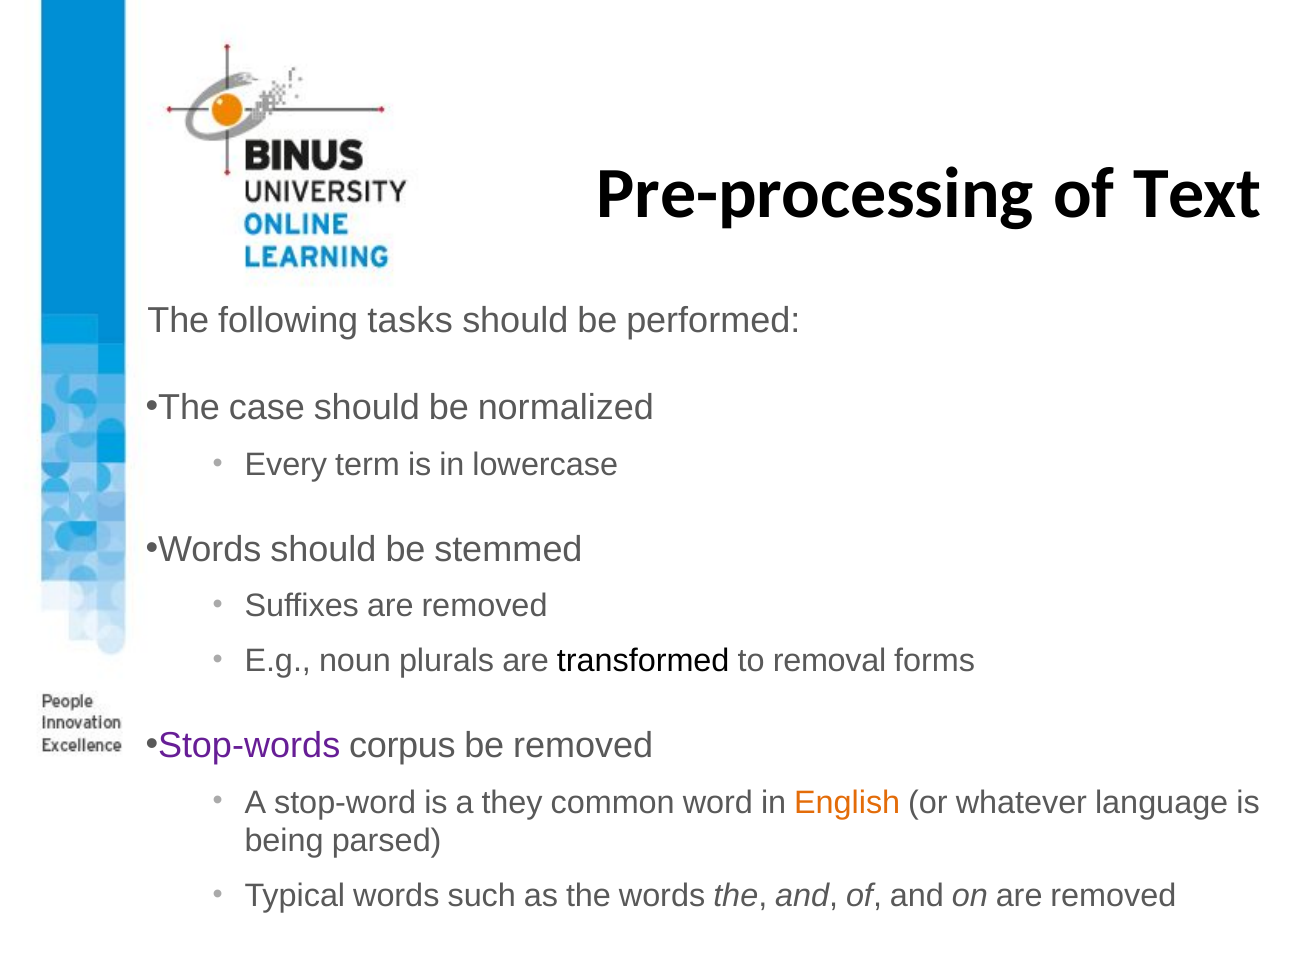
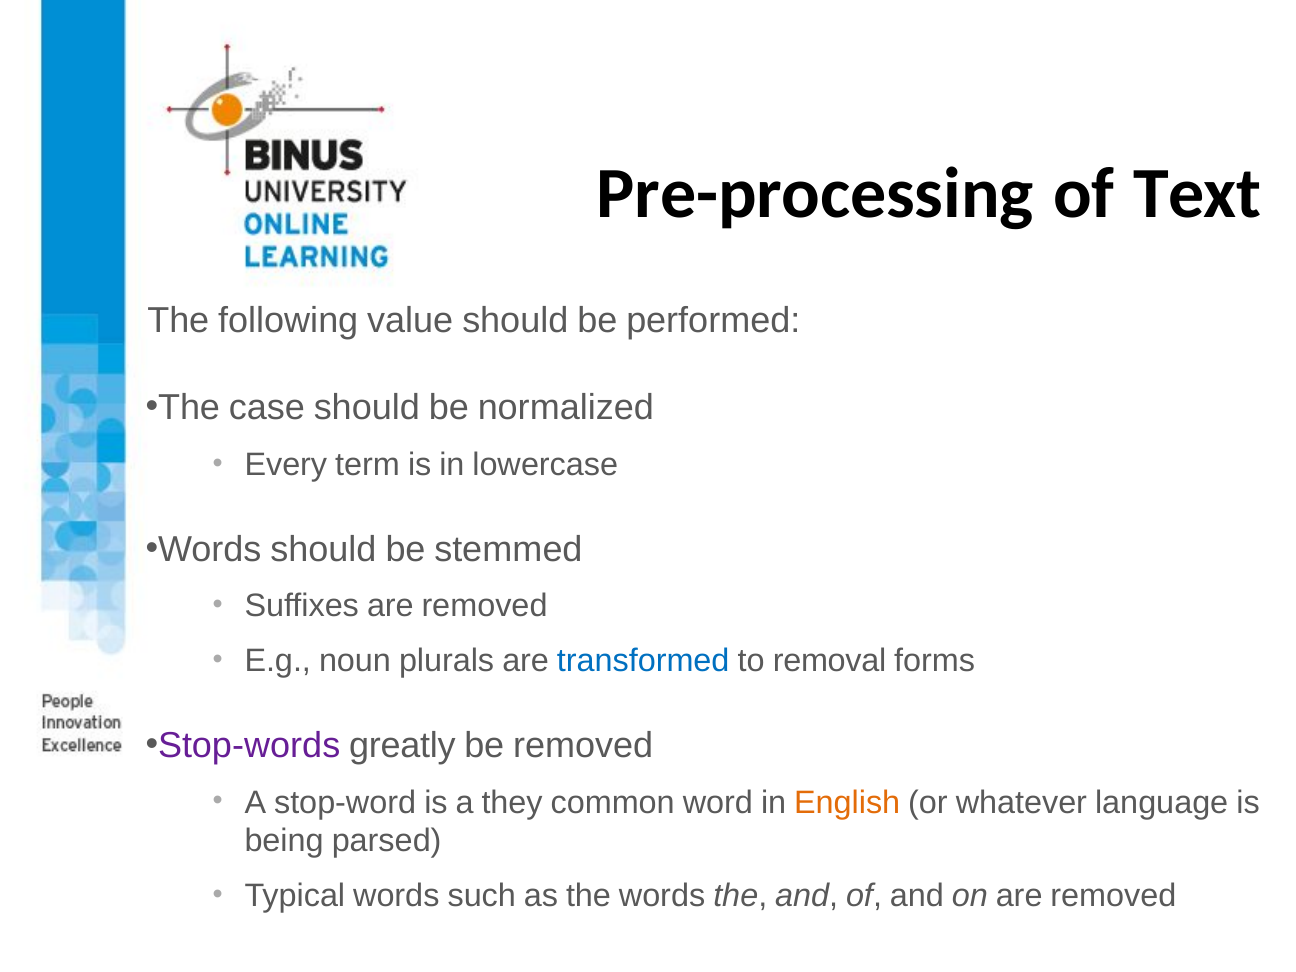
tasks: tasks -> value
transformed colour: black -> blue
corpus: corpus -> greatly
